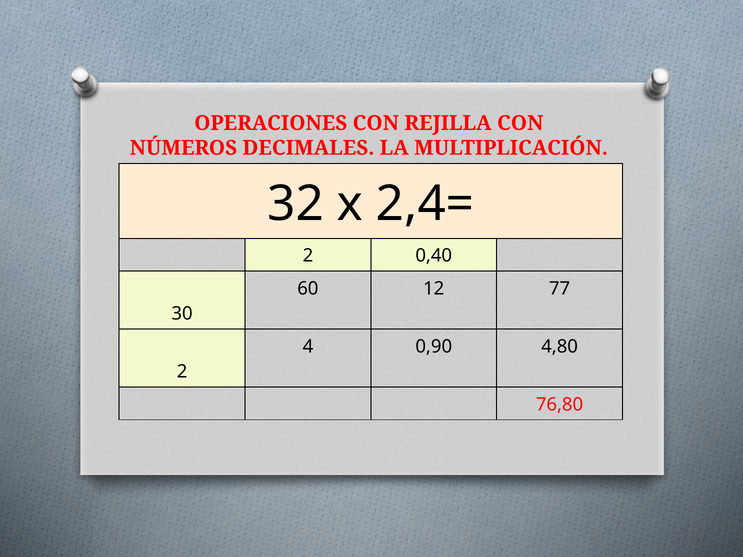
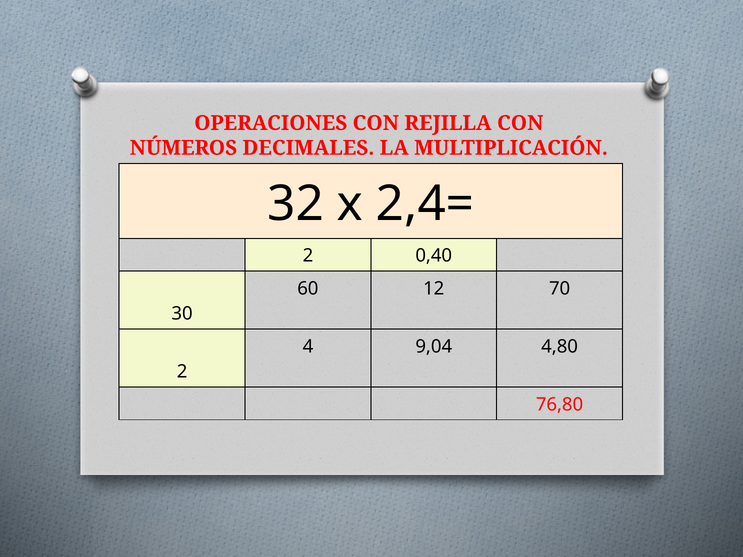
77: 77 -> 70
0,90: 0,90 -> 9,04
